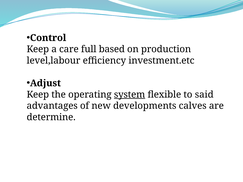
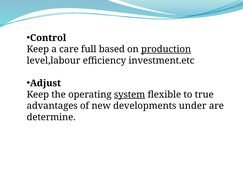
production underline: none -> present
said: said -> true
calves: calves -> under
